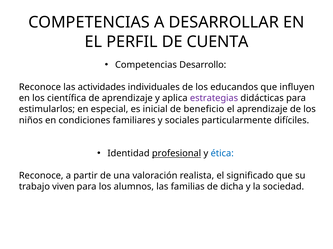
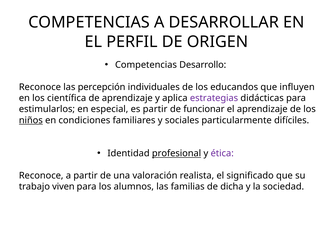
CUENTA: CUENTA -> ORIGEN
actividades: actividades -> percepción
es inicial: inicial -> partir
beneficio: beneficio -> funcionar
niños underline: none -> present
ética colour: blue -> purple
